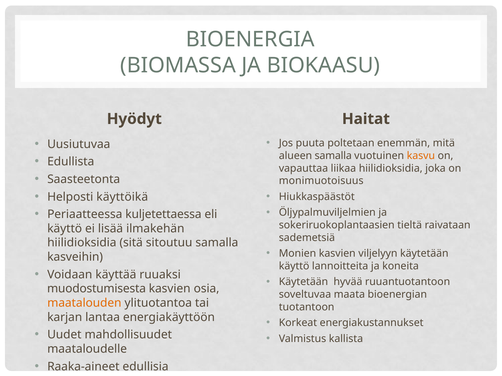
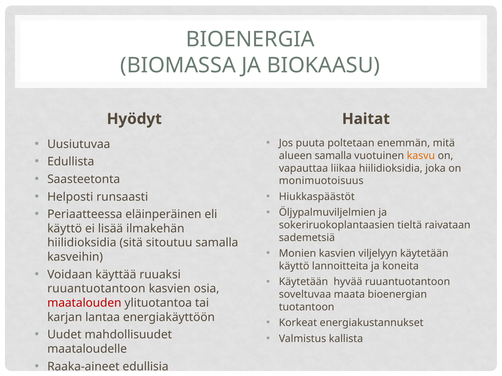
käyttöikä: käyttöikä -> runsaasti
kuljetettaessa: kuljetettaessa -> eläinperäinen
muodostumisesta at (97, 289): muodostumisesta -> ruuantuotantoon
maatalouden colour: orange -> red
